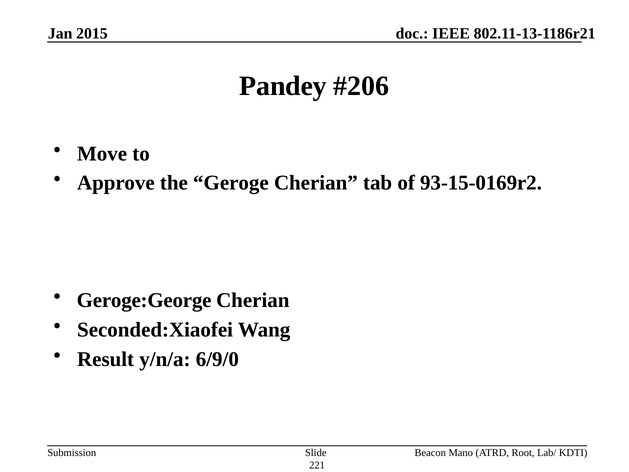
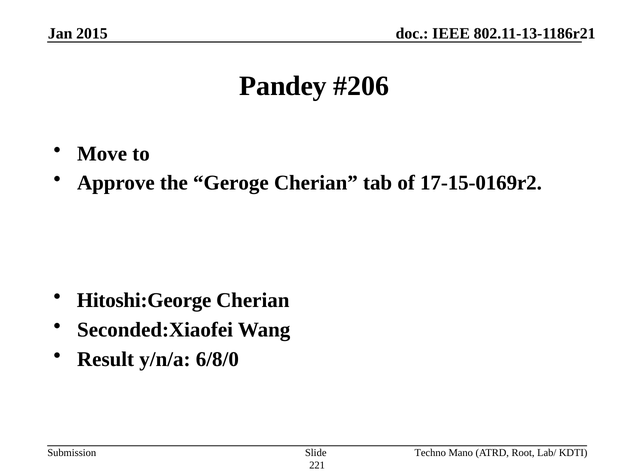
93-15-0169r2: 93-15-0169r2 -> 17-15-0169r2
Geroge:George: Geroge:George -> Hitoshi:George
6/9/0: 6/9/0 -> 6/8/0
Beacon: Beacon -> Techno
